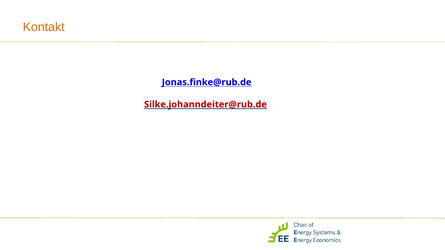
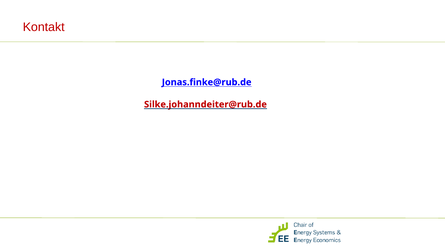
Kontakt colour: orange -> red
